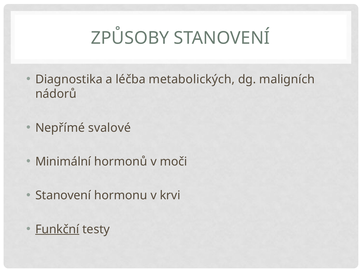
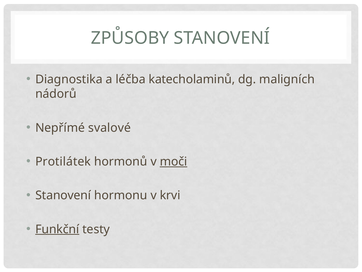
metabolických: metabolických -> katecholaminů
Minimální: Minimální -> Protilátek
moči underline: none -> present
